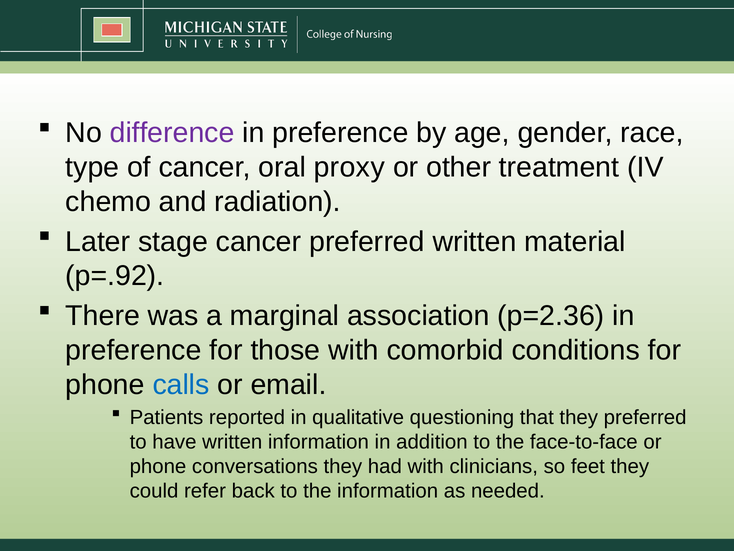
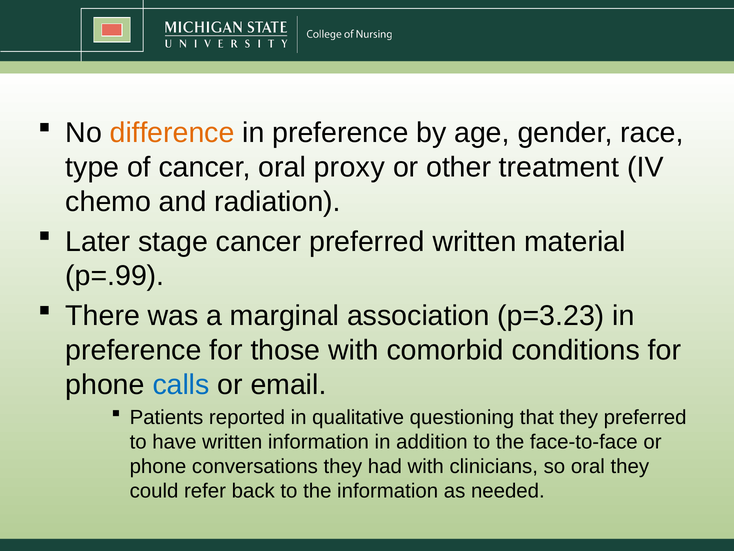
difference colour: purple -> orange
p=.92: p=.92 -> p=.99
p=2.36: p=2.36 -> p=3.23
so feet: feet -> oral
